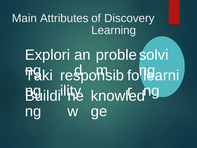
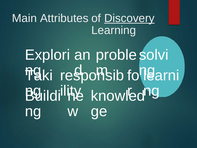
Discovery underline: none -> present
